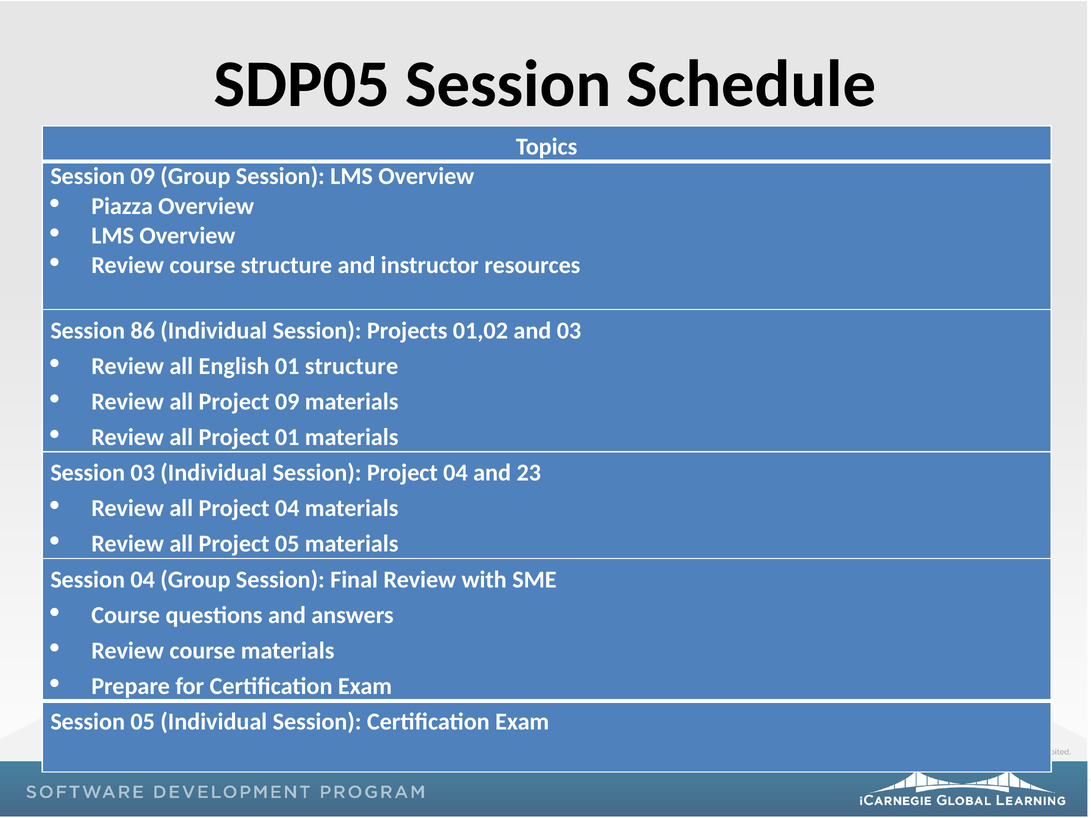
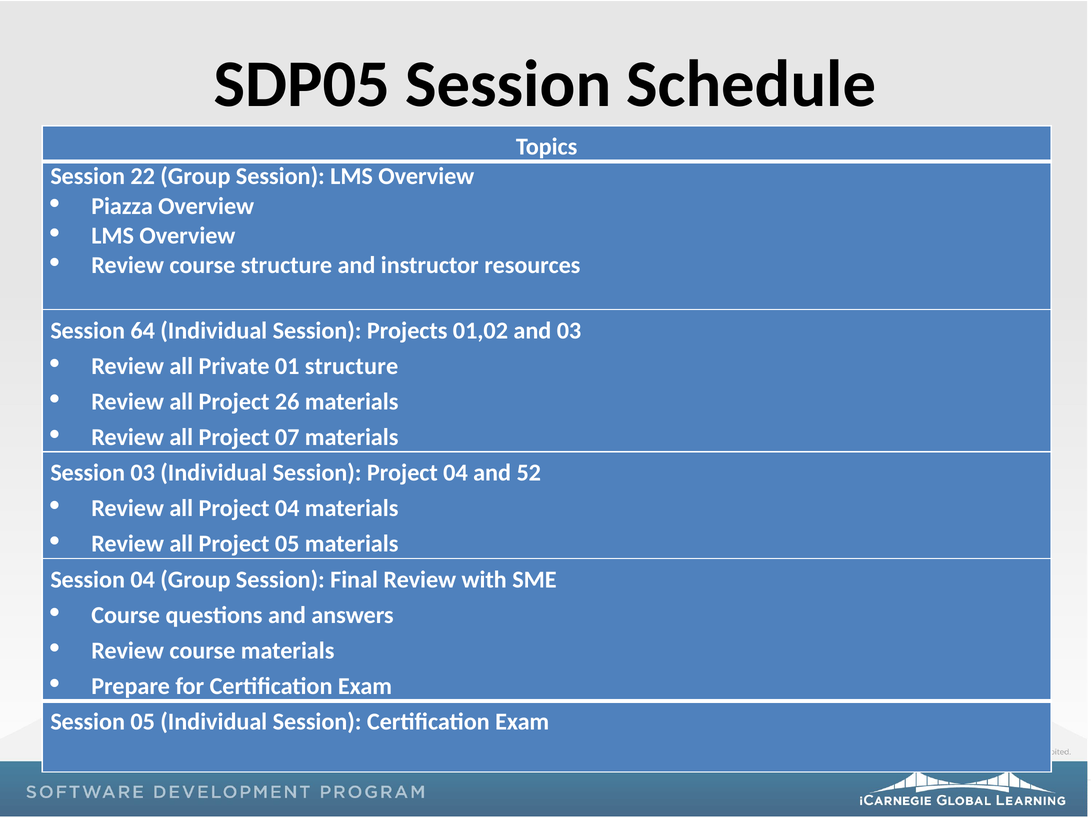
Session 09: 09 -> 22
86: 86 -> 64
English: English -> Private
Project 09: 09 -> 26
Project 01: 01 -> 07
23: 23 -> 52
